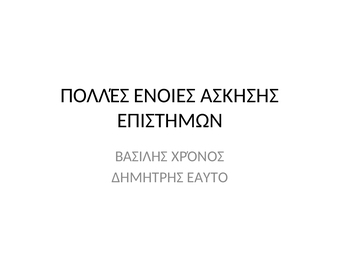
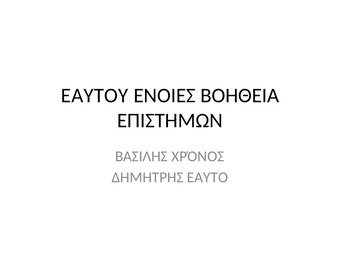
ΠΟΛΛΈΣ: ΠΟΛΛΈΣ -> ΕΑΥΤΟΥ
ΑΣΚΗΣΗΣ: ΑΣΚΗΣΗΣ -> ΒΟΗΘΕΙΑ
